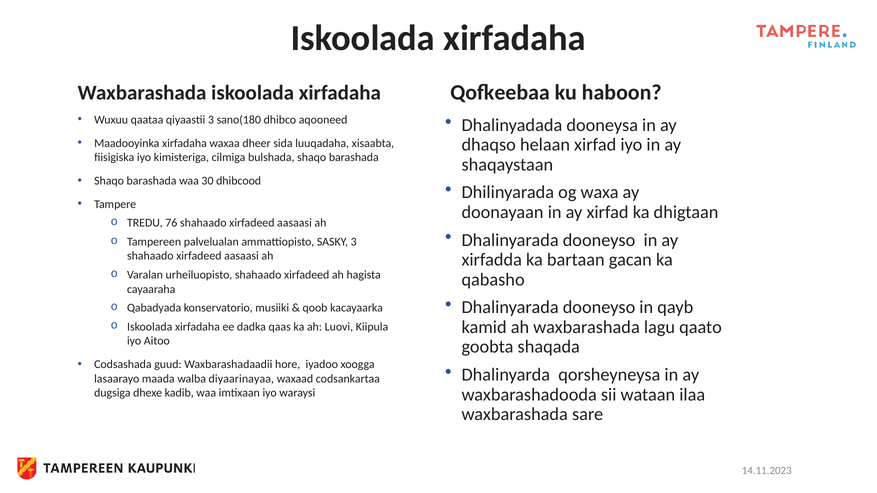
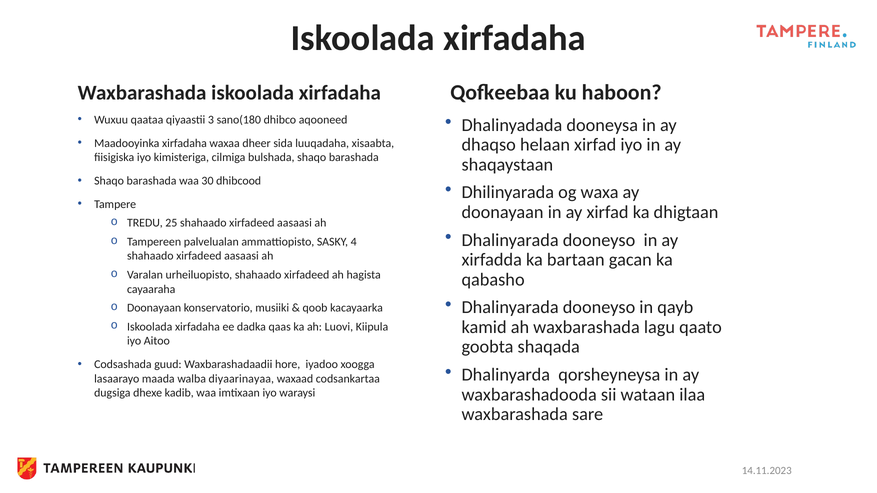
76: 76 -> 25
SASKY 3: 3 -> 4
Qabadyada at (154, 308): Qabadyada -> Doonayaan
